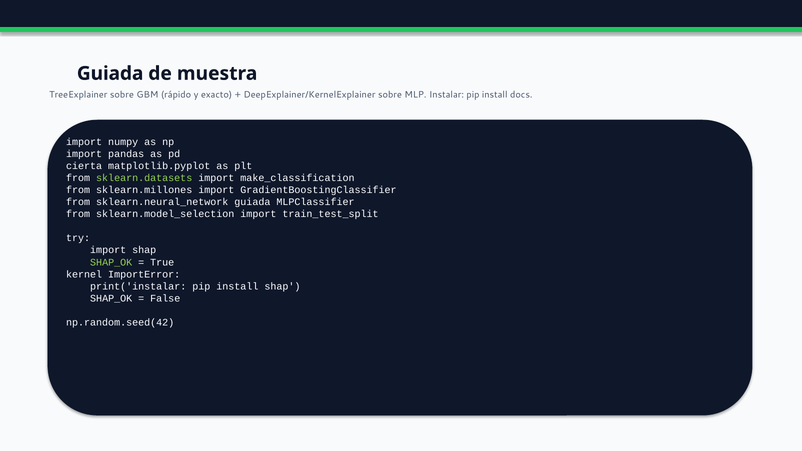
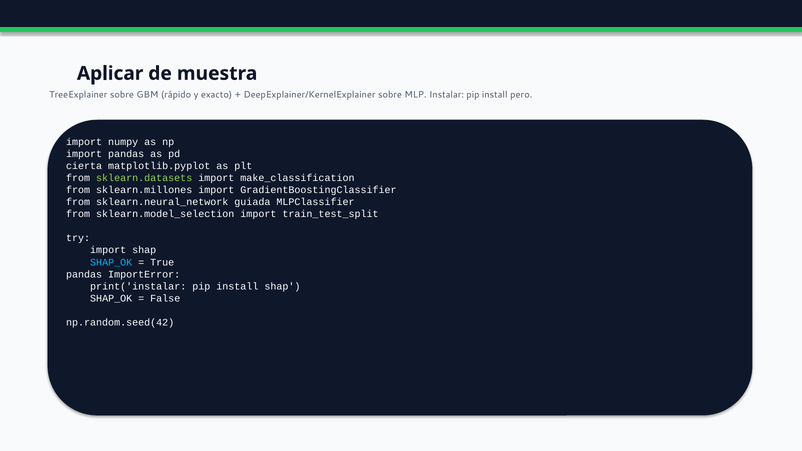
Guiada at (110, 73): Guiada -> Aplicar
docs: docs -> pero
SHAP_OK at (111, 262) colour: light green -> light blue
kernel at (84, 274): kernel -> pandas
